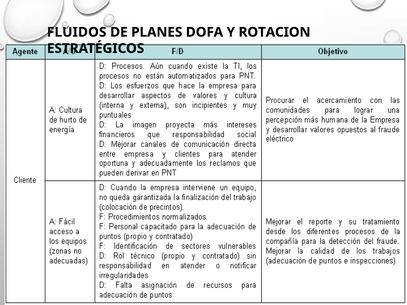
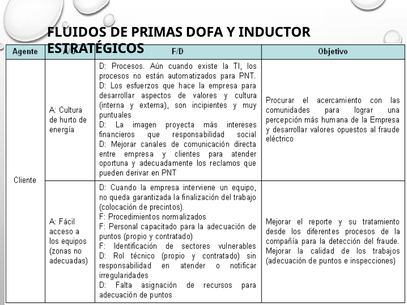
PLANES: PLANES -> PRIMAS
ROTACION: ROTACION -> INDUCTOR
